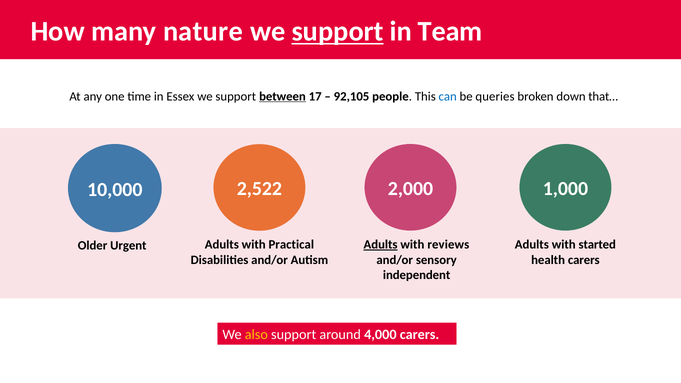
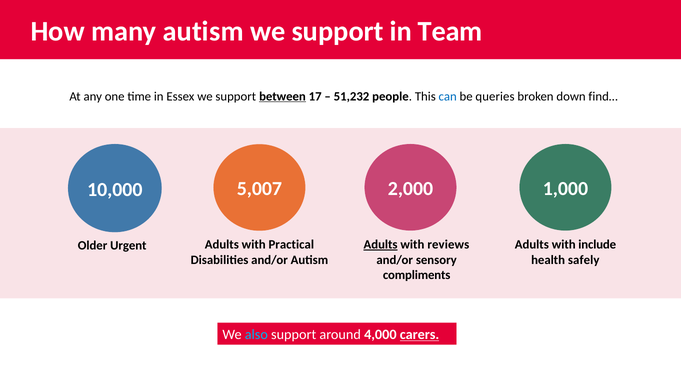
many nature: nature -> autism
support at (338, 32) underline: present -> none
92,105: 92,105 -> 51,232
that…: that… -> find…
2,522: 2,522 -> 5,007
started: started -> include
health carers: carers -> safely
independent: independent -> compliments
also colour: yellow -> light blue
carers at (420, 335) underline: none -> present
